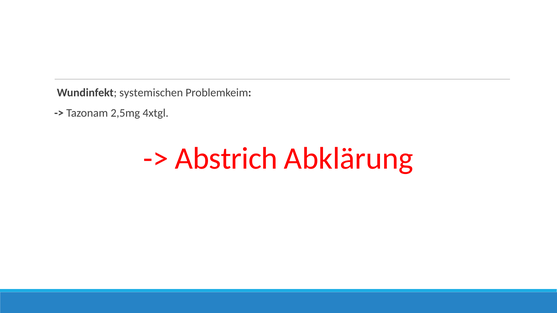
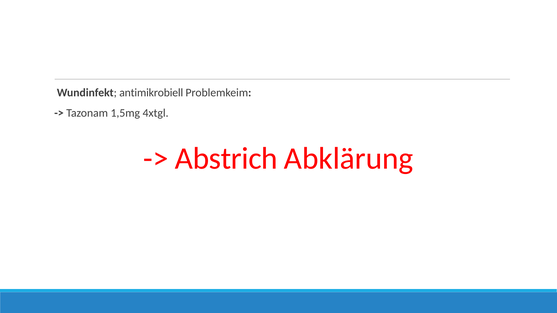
systemischen: systemischen -> antimikrobiell
2,5mg: 2,5mg -> 1,5mg
